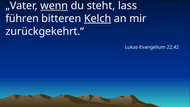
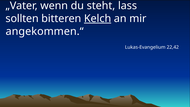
wenn underline: present -> none
führen: führen -> sollten
zurückgekehrt.“: zurückgekehrt.“ -> angekommen.“
